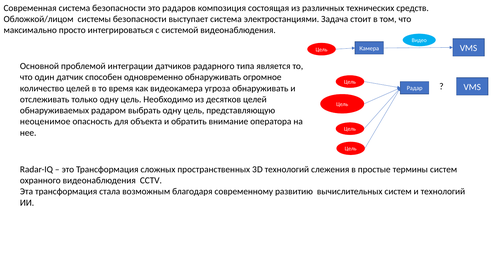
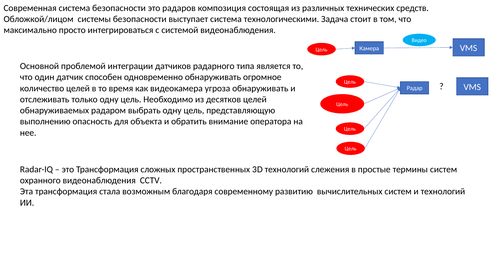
электростанциями: электростанциями -> технологическими
неоценимое: неоценимое -> выполнению
